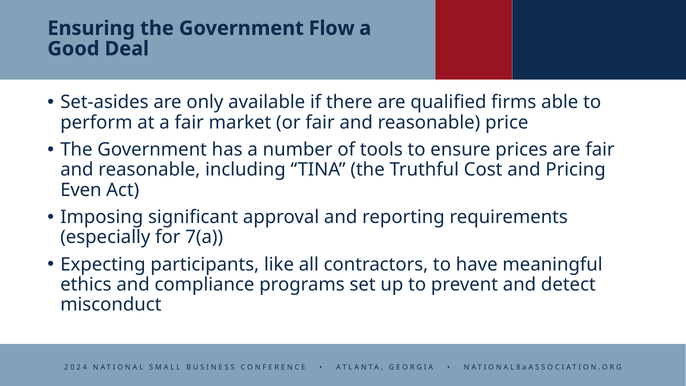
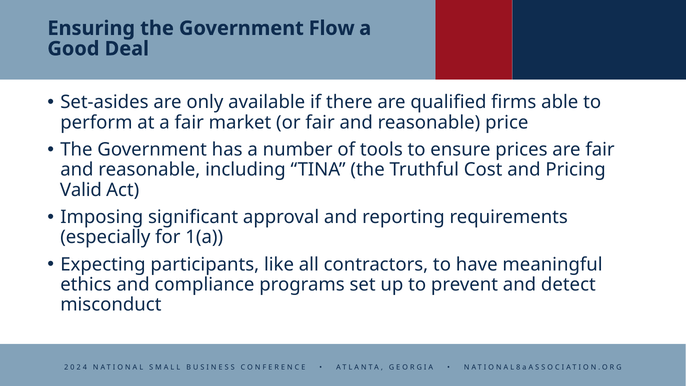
Even: Even -> Valid
7(a: 7(a -> 1(a
